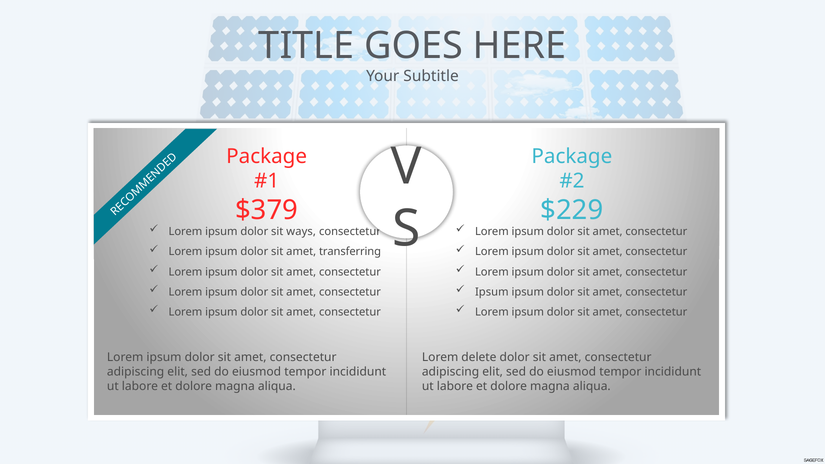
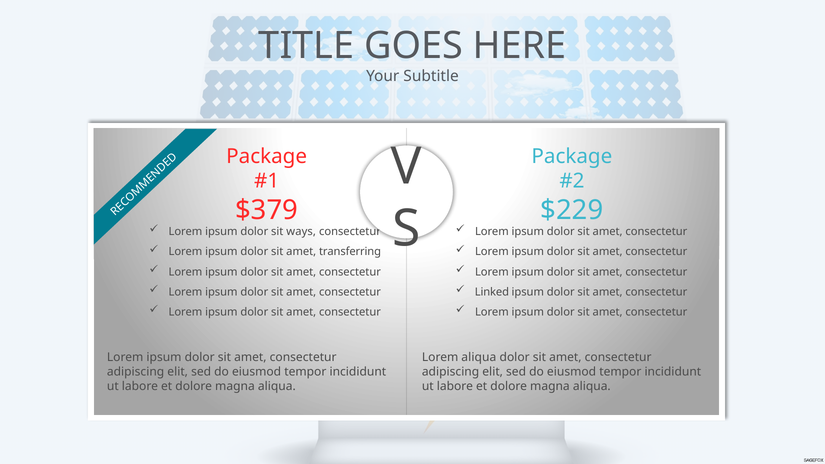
Ipsum at (492, 292): Ipsum -> Linked
Lorem delete: delete -> aliqua
